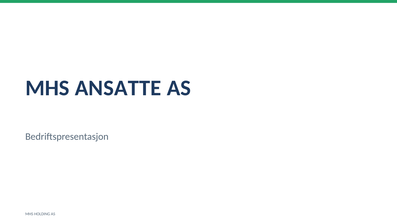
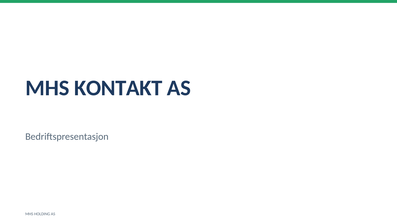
ANSATTE: ANSATTE -> KONTAKT
